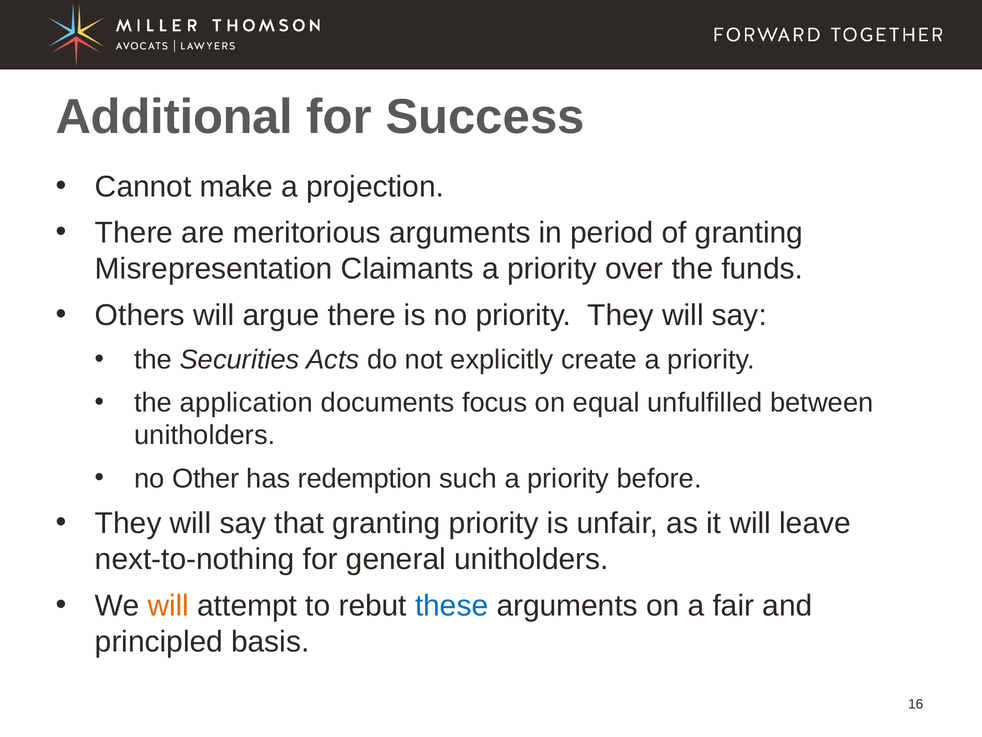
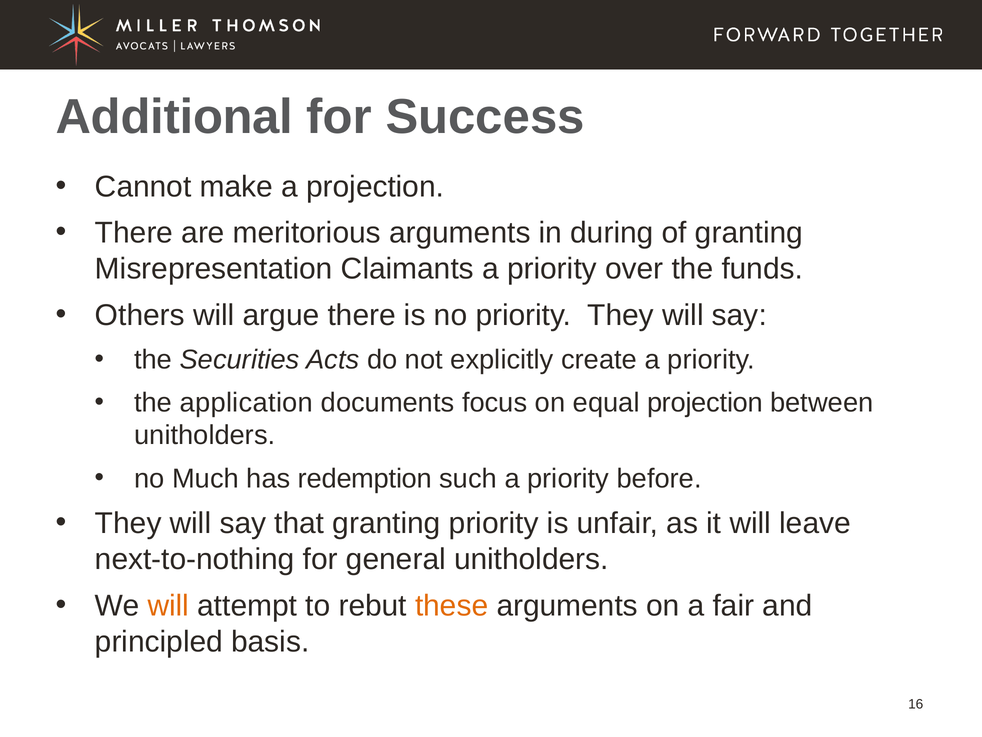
period: period -> during
equal unfulfilled: unfulfilled -> projection
Other: Other -> Much
these colour: blue -> orange
